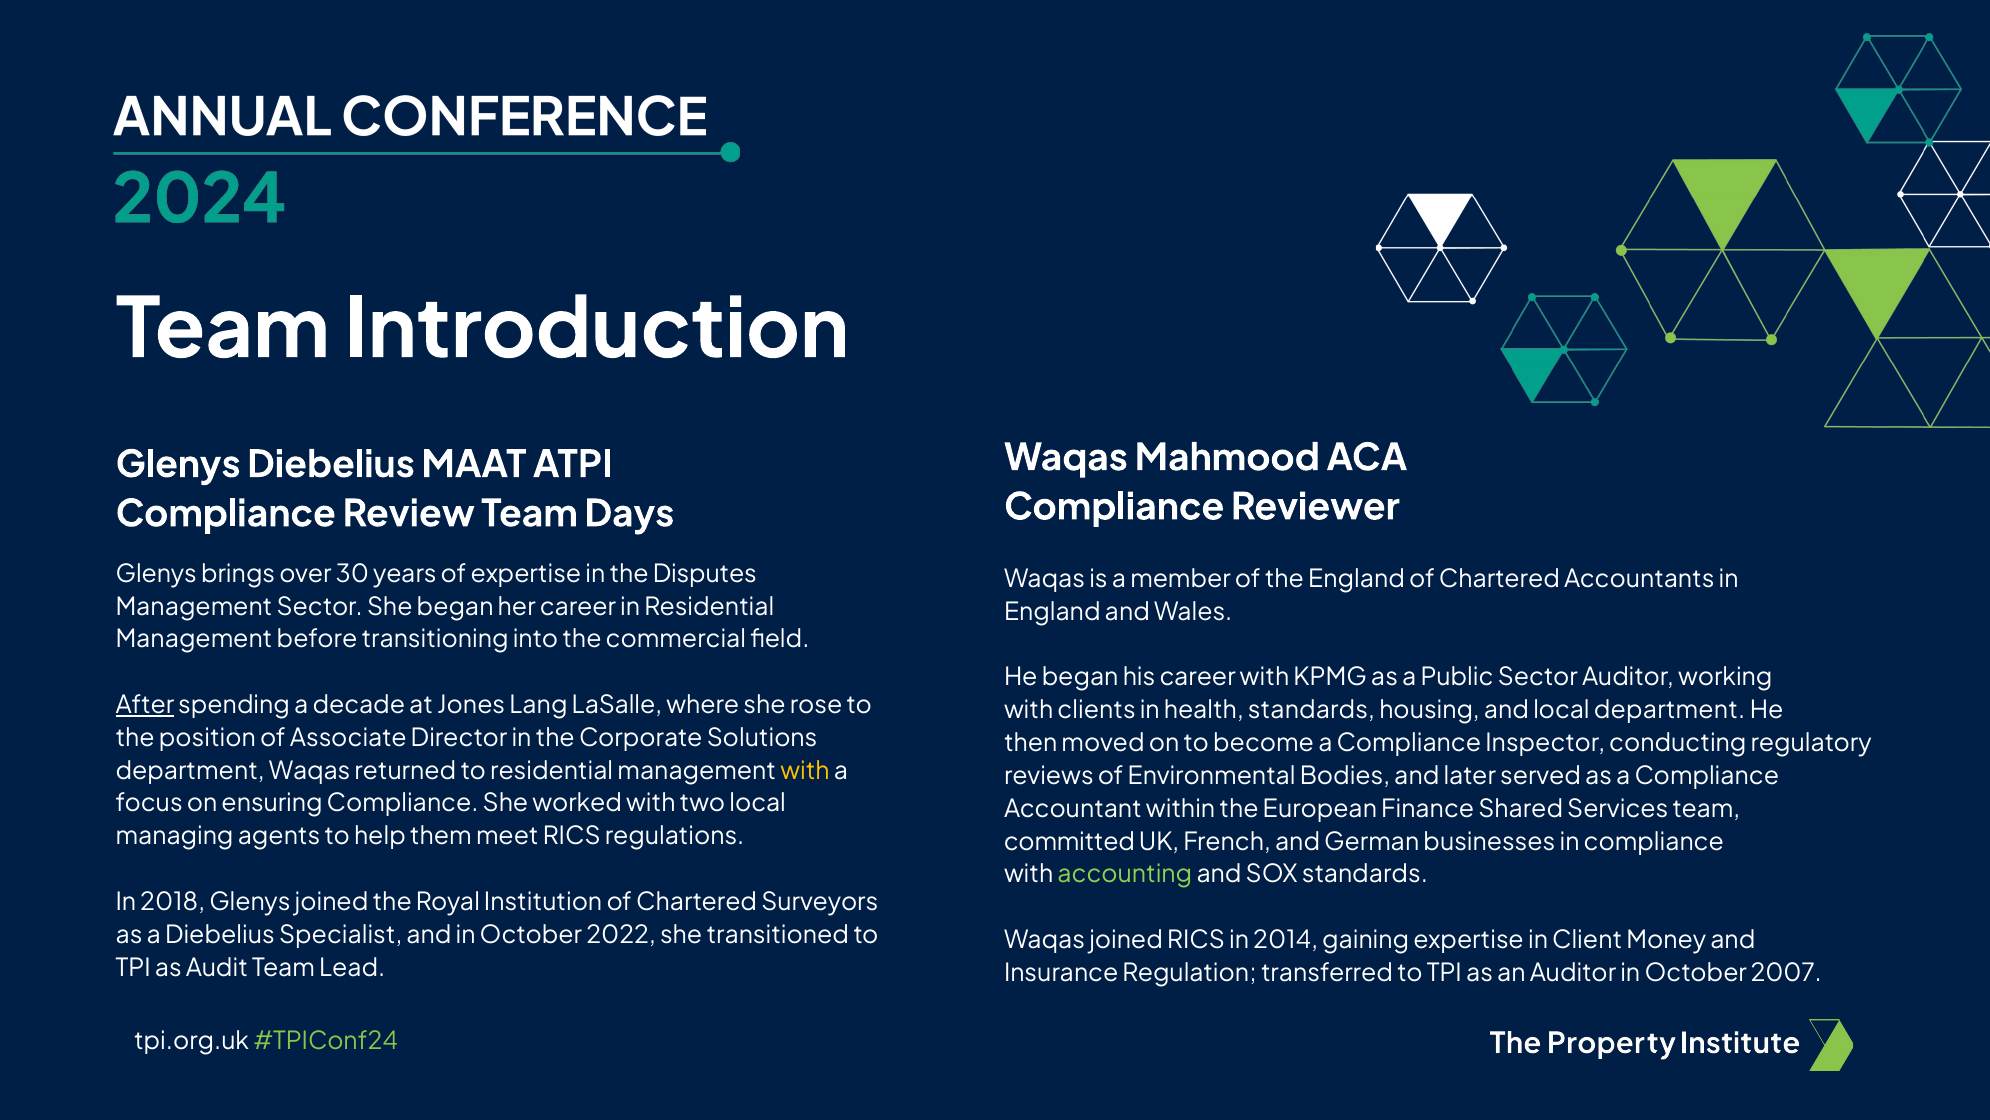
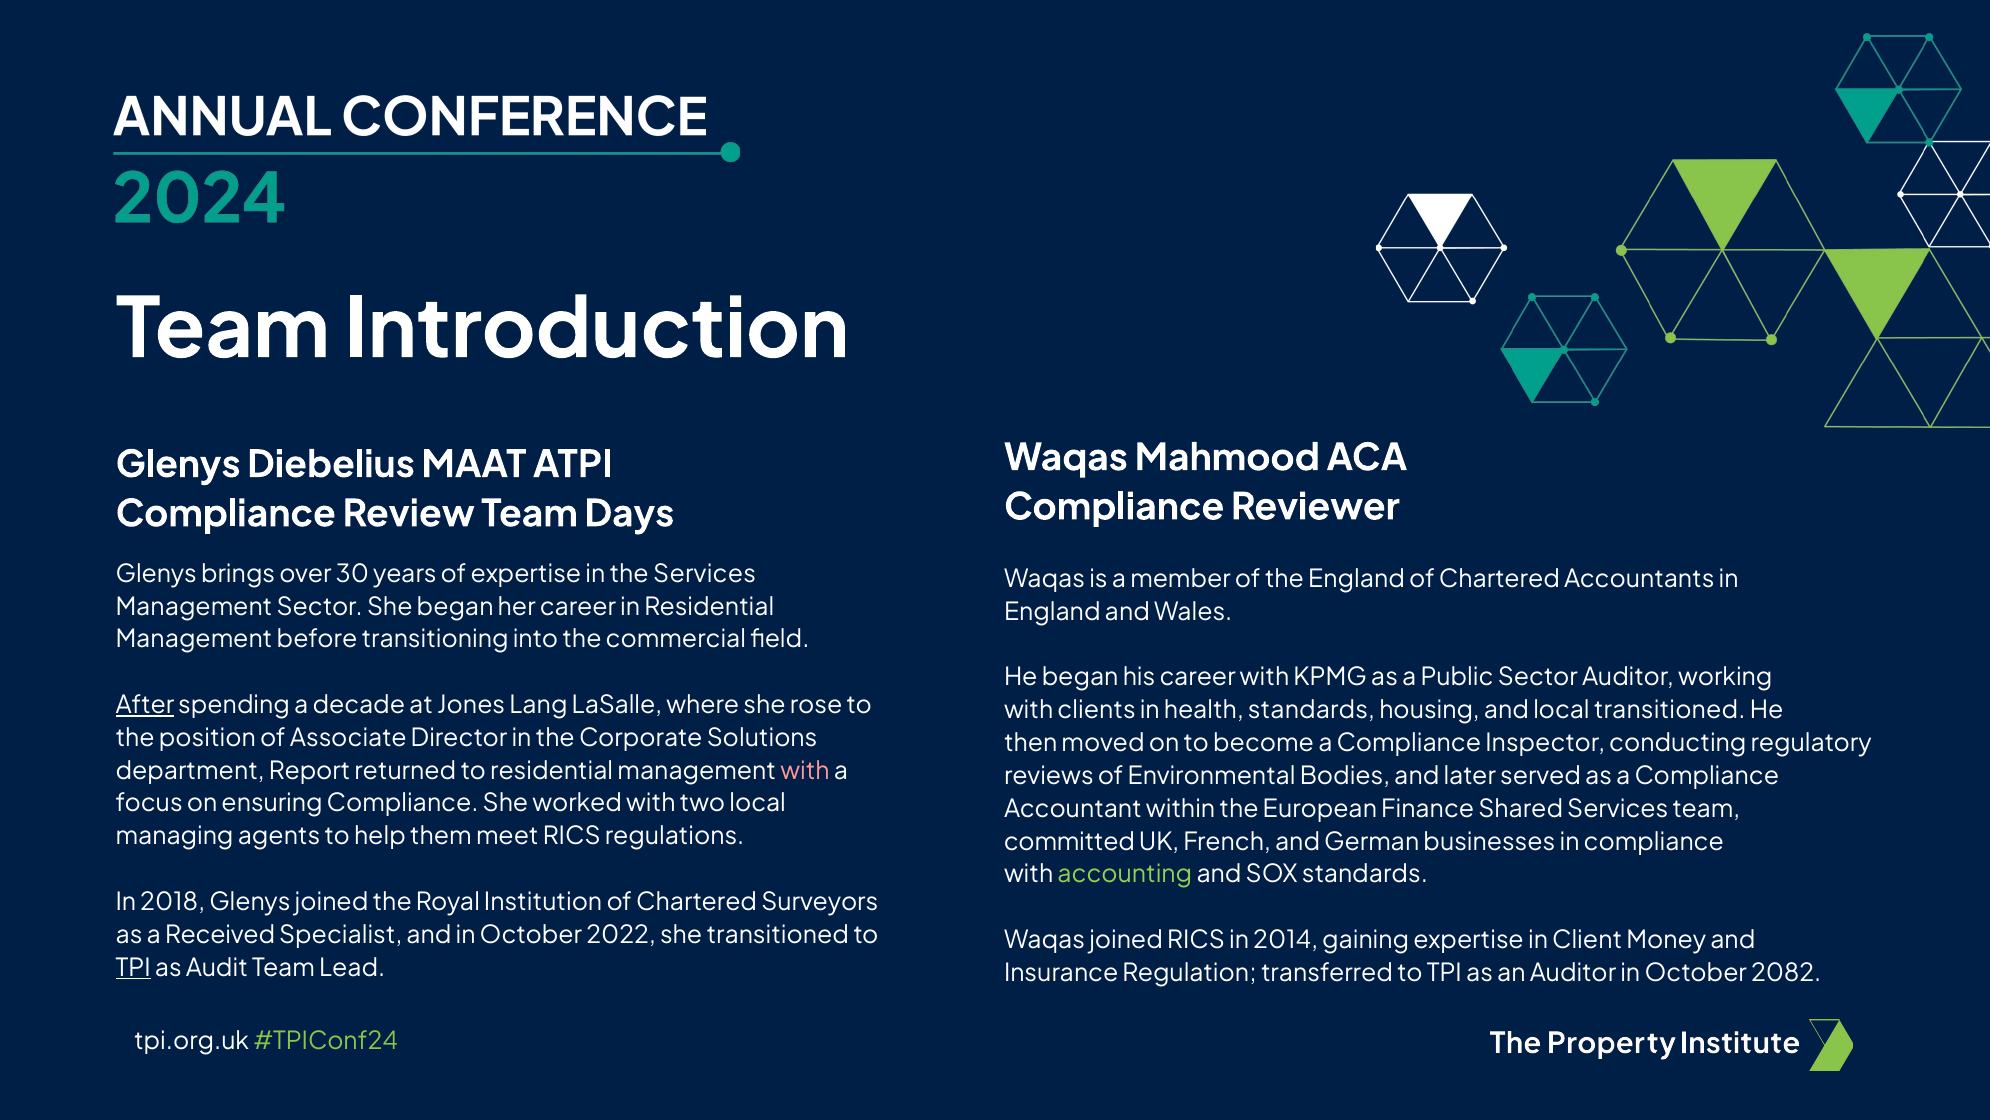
the Disputes: Disputes -> Services
local department: department -> transitioned
department Waqas: Waqas -> Report
with at (805, 771) colour: yellow -> pink
a Diebelius: Diebelius -> Received
TPI at (133, 967) underline: none -> present
2007: 2007 -> 2082
